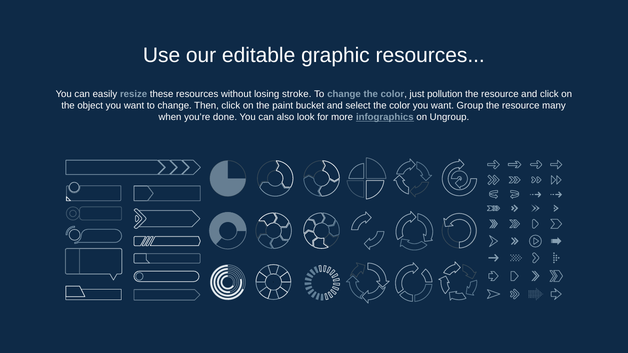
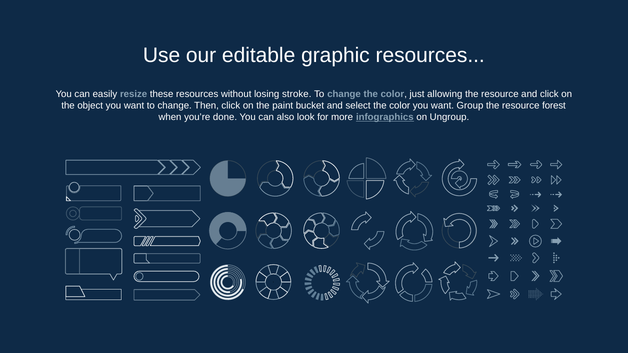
pollution: pollution -> allowing
many: many -> forest
